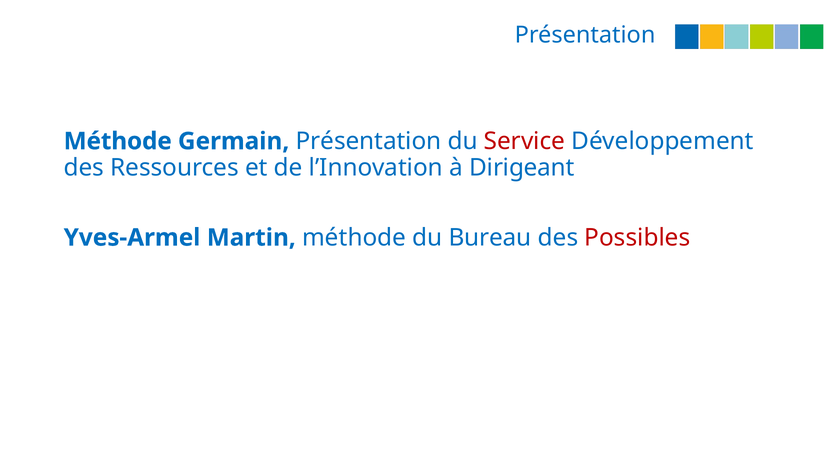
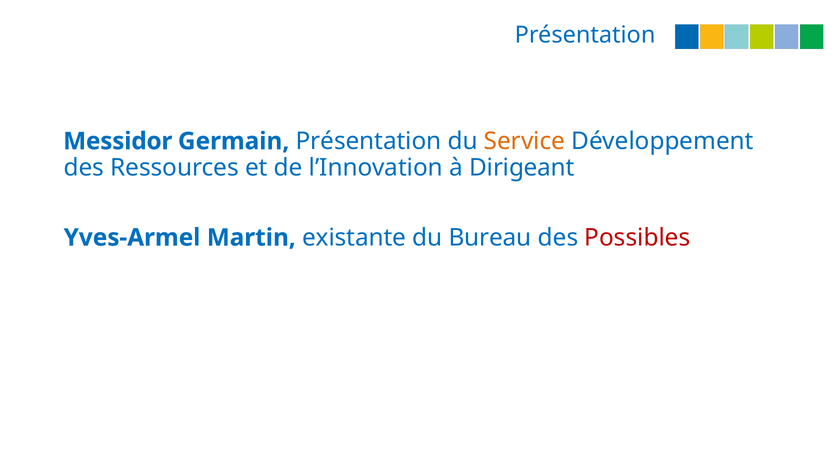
Méthode at (118, 141): Méthode -> Messidor
Service colour: red -> orange
Martin méthode: méthode -> existante
